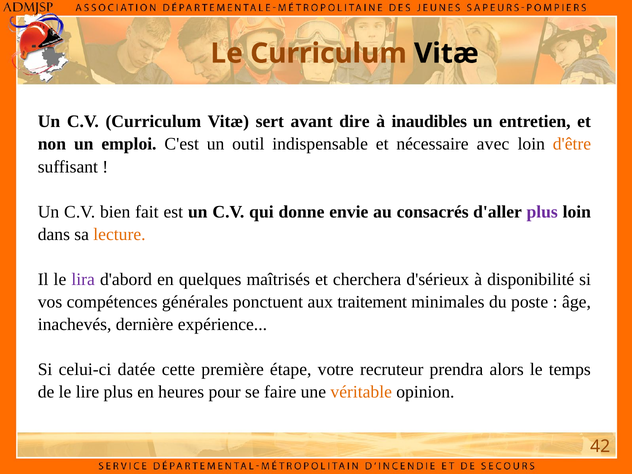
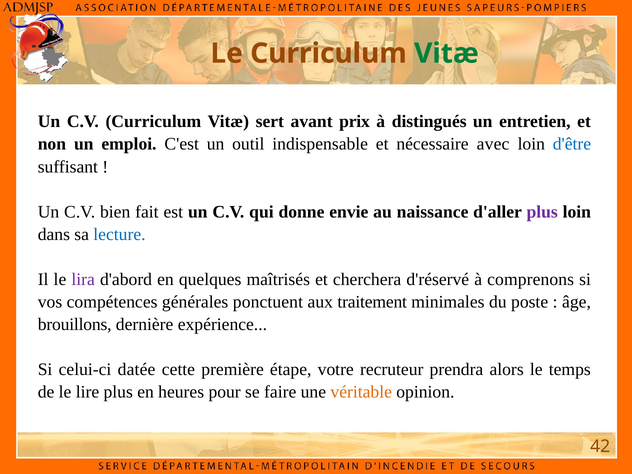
Vitæ at (446, 53) colour: black -> green
dire: dire -> prix
inaudibles: inaudibles -> distingués
d'être colour: orange -> blue
consacrés: consacrés -> naissance
lecture colour: orange -> blue
d'sérieux: d'sérieux -> d'réservé
disponibilité: disponibilité -> comprenons
inachevés: inachevés -> brouillons
